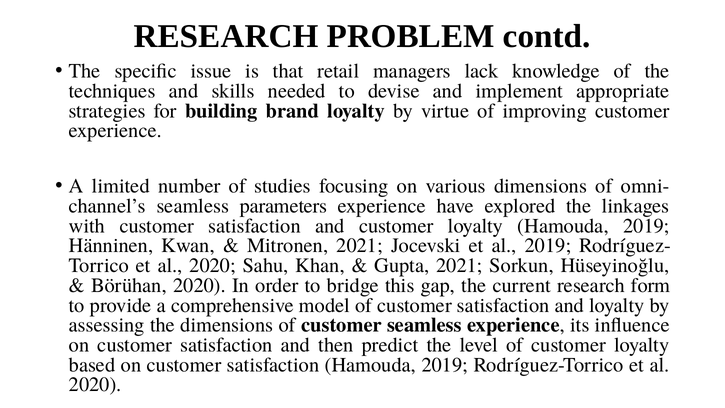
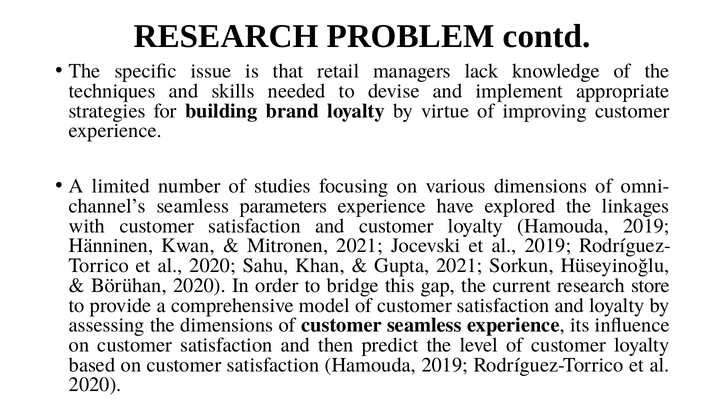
form: form -> store
